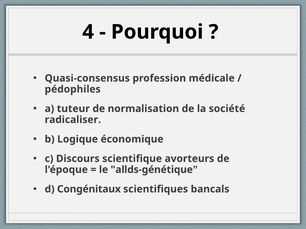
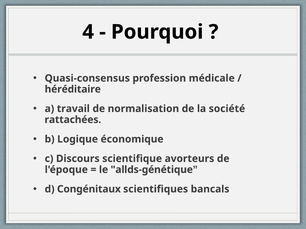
pédophiles: pédophiles -> héréditaire
tuteur: tuteur -> travail
radicaliser: radicaliser -> rattachées
